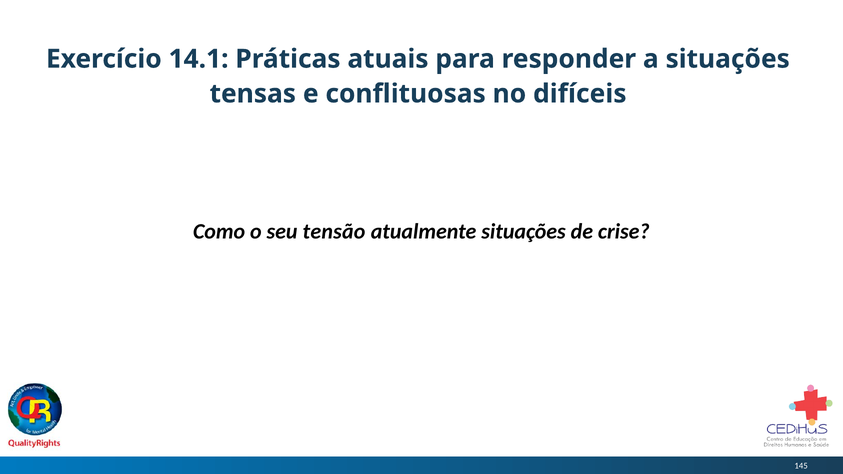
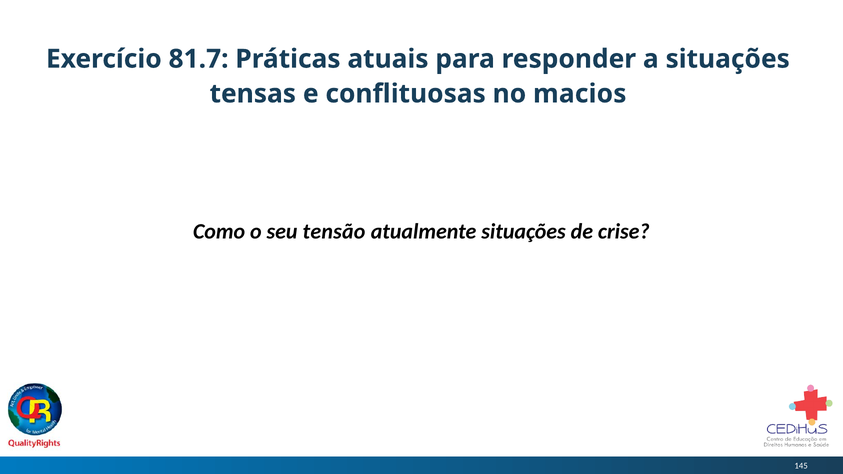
14.1: 14.1 -> 81.7
difíceis: difíceis -> macios
